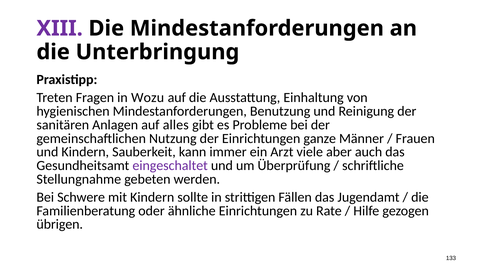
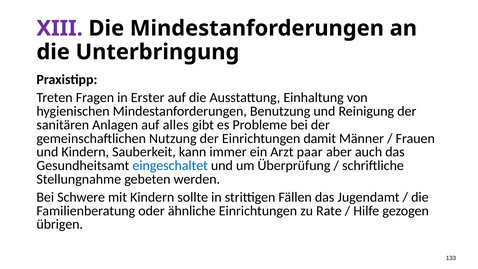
Wozu: Wozu -> Erster
ganze: ganze -> damit
viele: viele -> paar
eingeschaltet colour: purple -> blue
